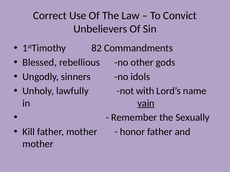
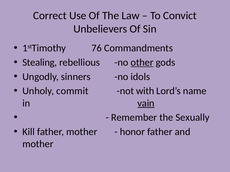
82: 82 -> 76
Blessed: Blessed -> Stealing
other underline: none -> present
lawfully: lawfully -> commit
